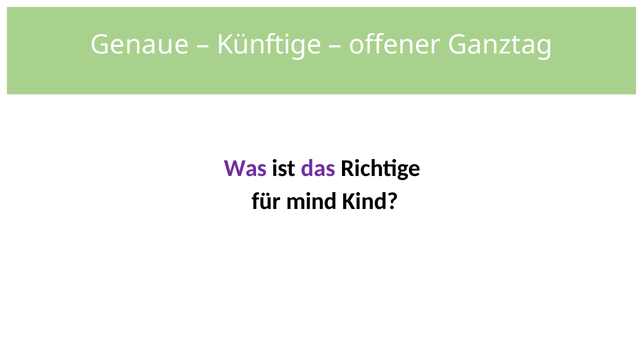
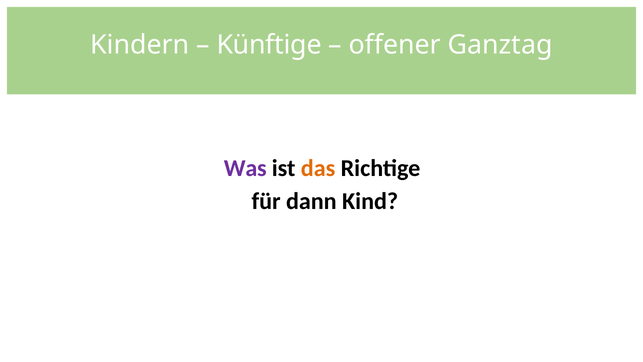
Genaue: Genaue -> Kindern
das colour: purple -> orange
mind: mind -> dann
